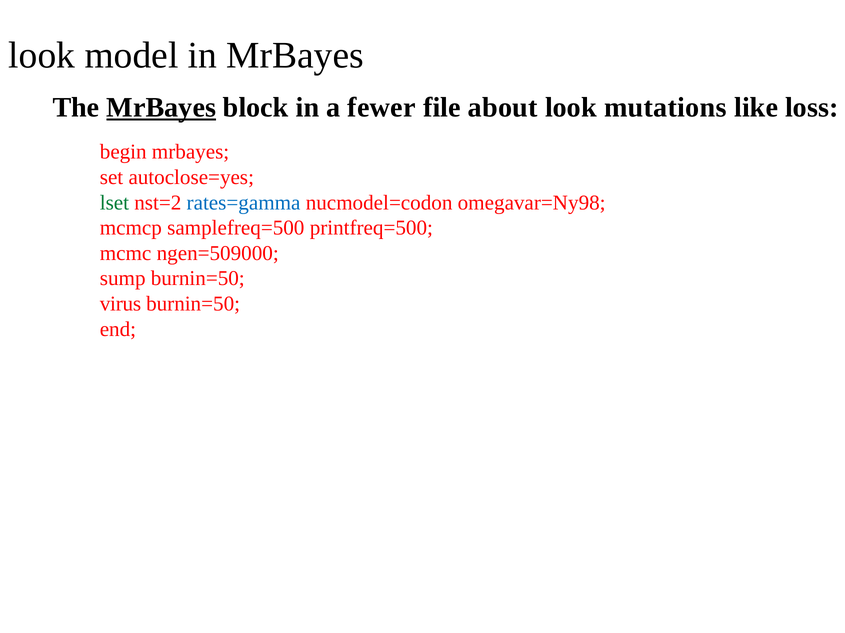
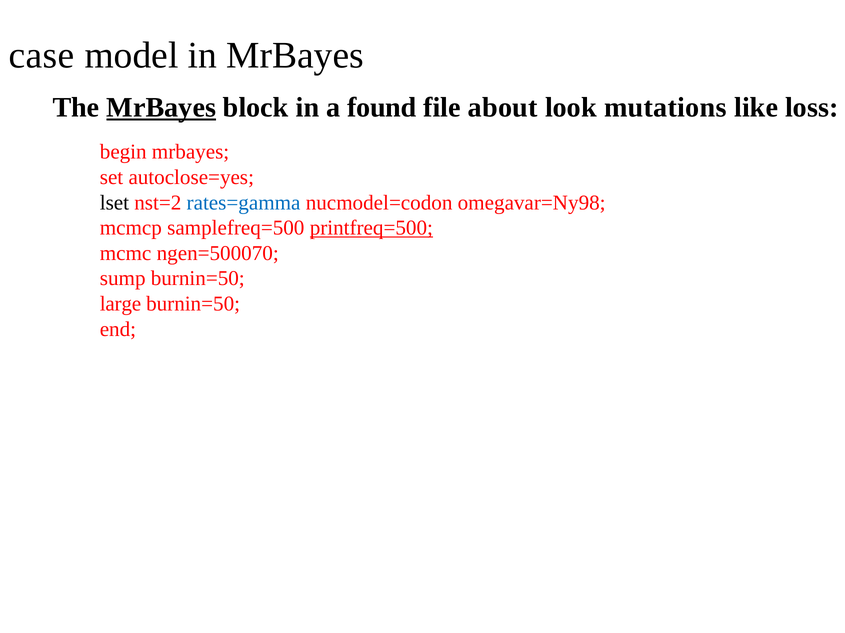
look at (42, 55): look -> case
fewer: fewer -> found
lset colour: green -> black
printfreq=500 underline: none -> present
ngen=509000: ngen=509000 -> ngen=500070
virus: virus -> large
